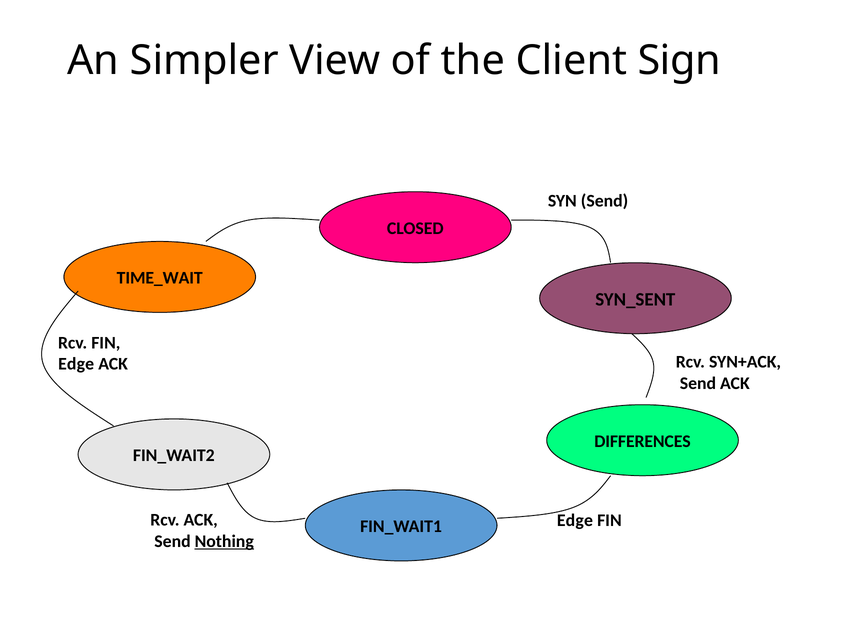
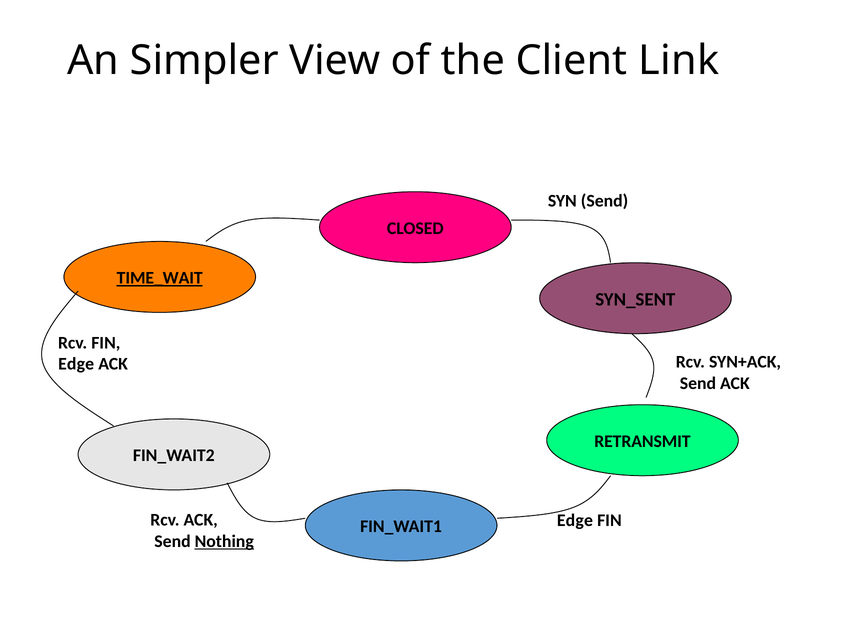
Sign: Sign -> Link
TIME_WAIT underline: none -> present
DIFFERENCES: DIFFERENCES -> RETRANSMIT
